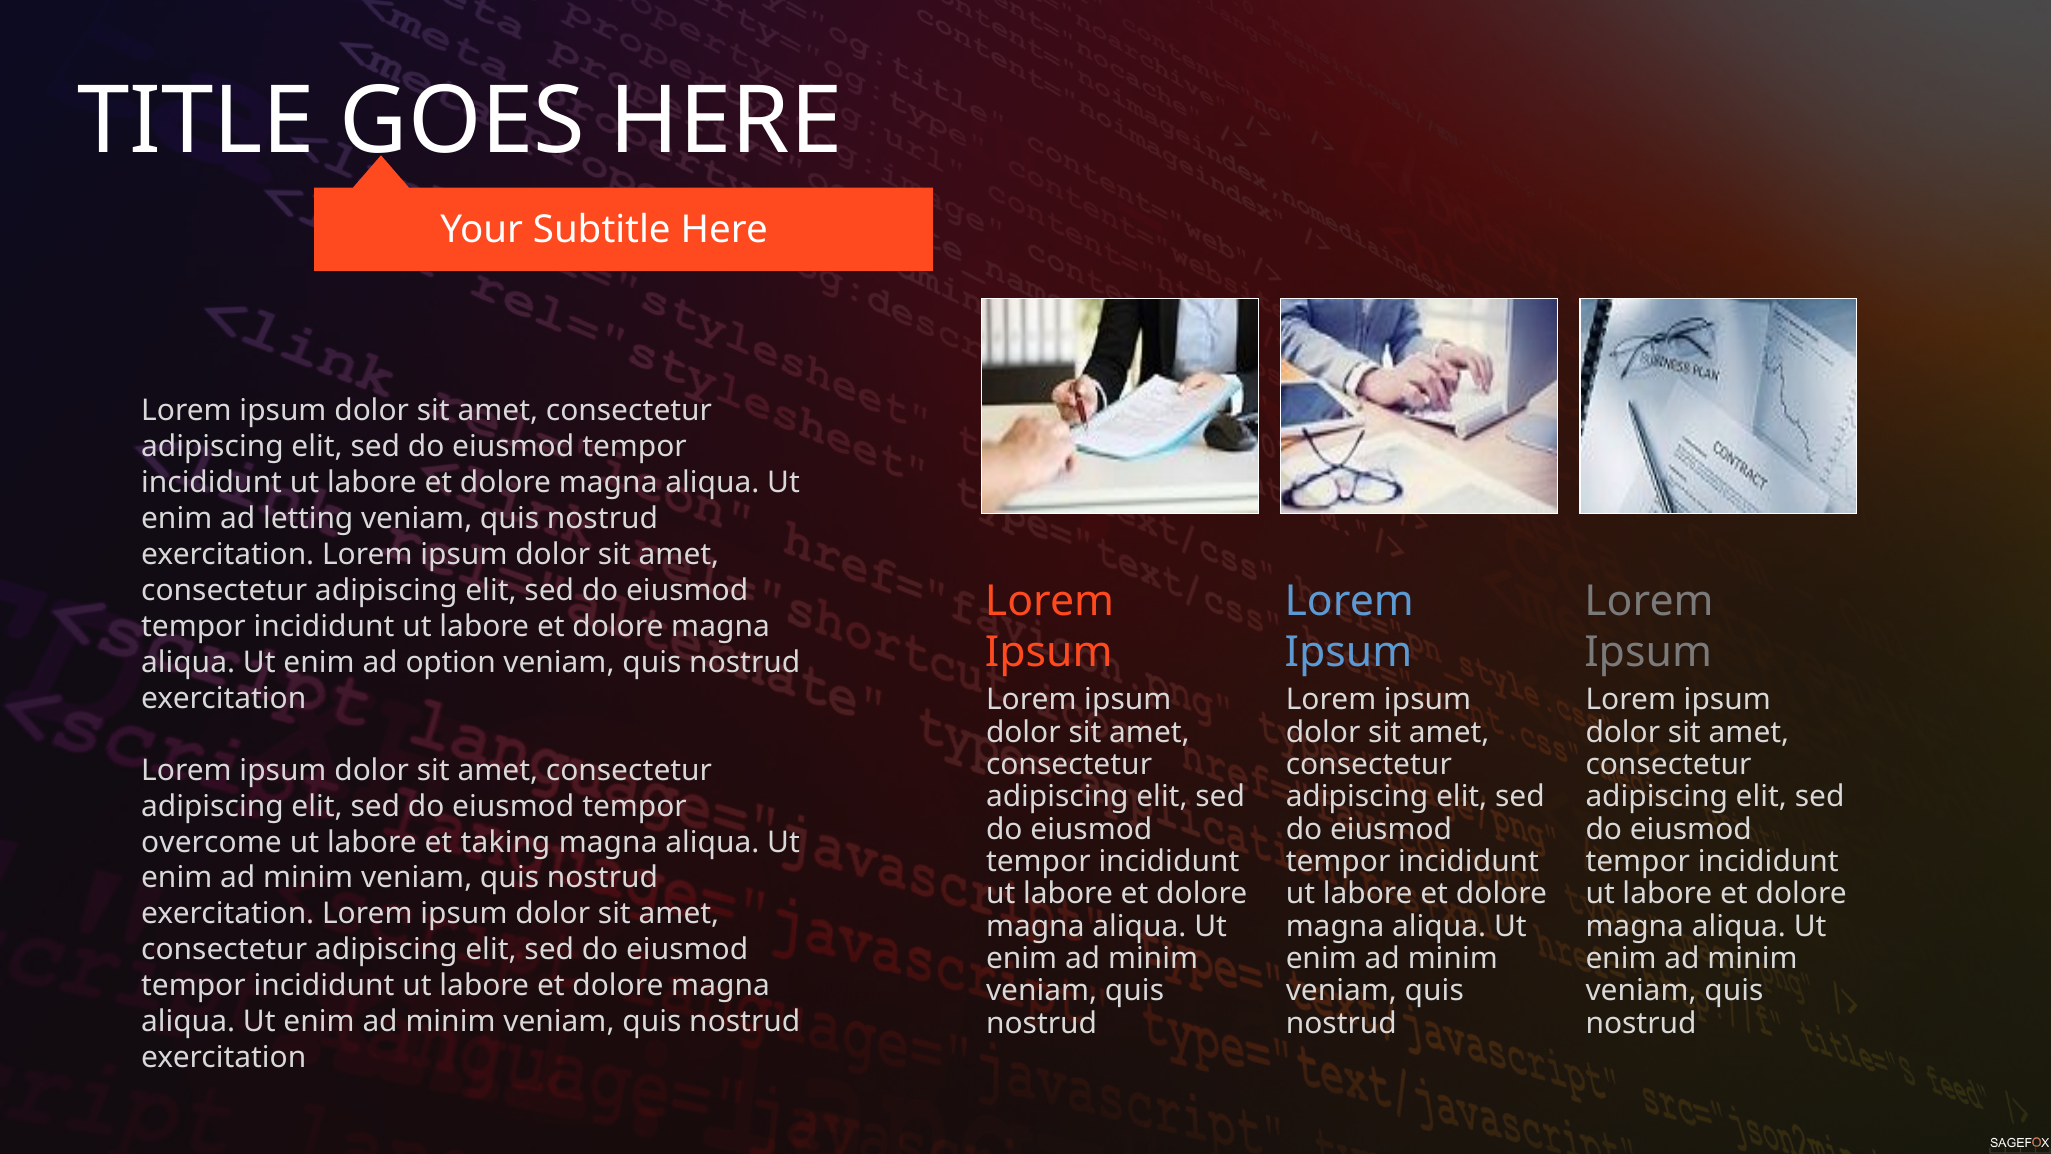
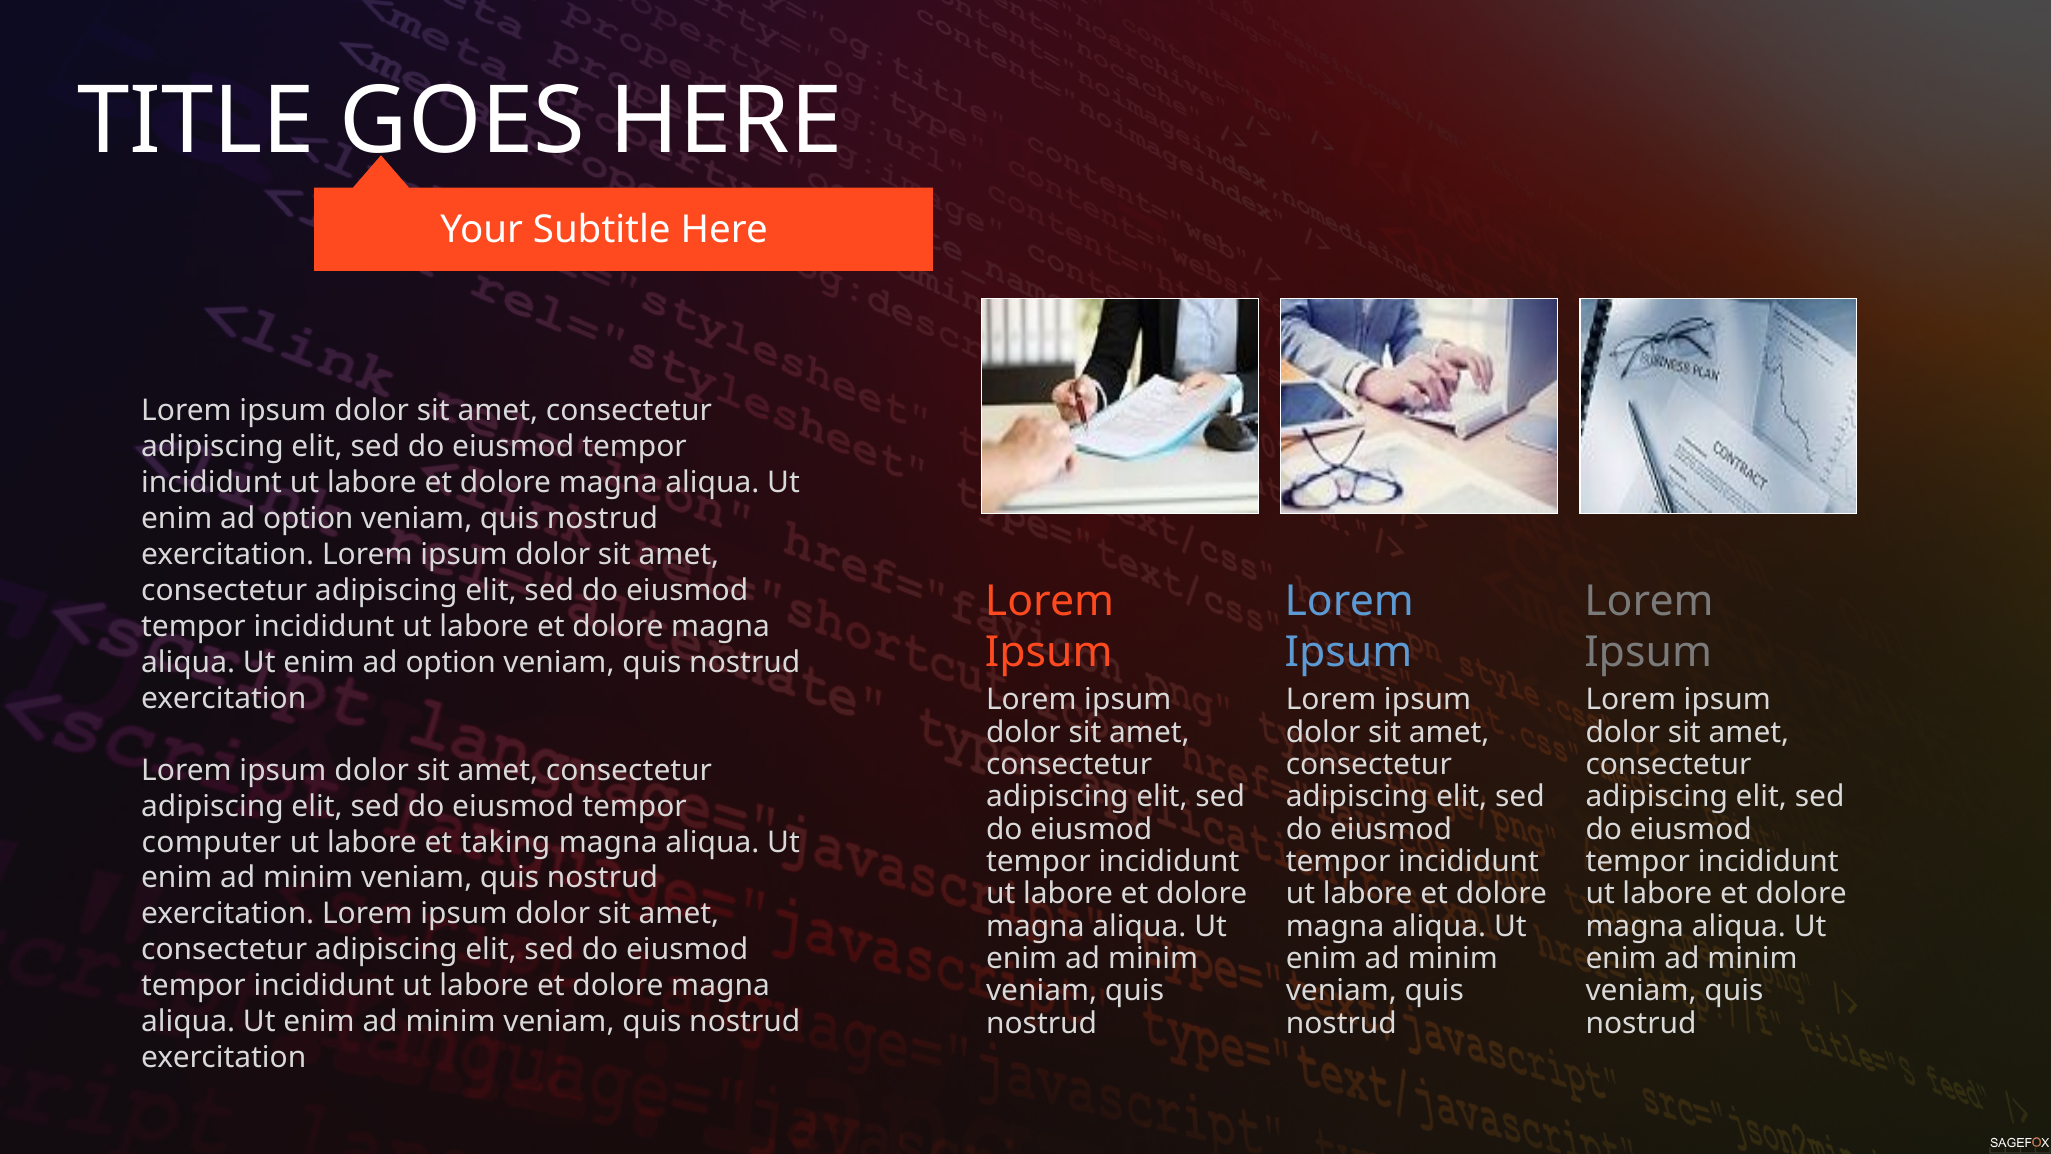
letting at (308, 519): letting -> option
overcome: overcome -> computer
